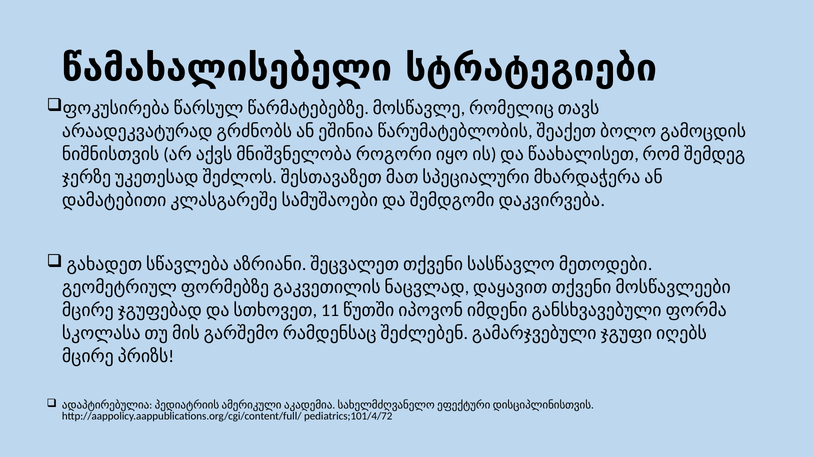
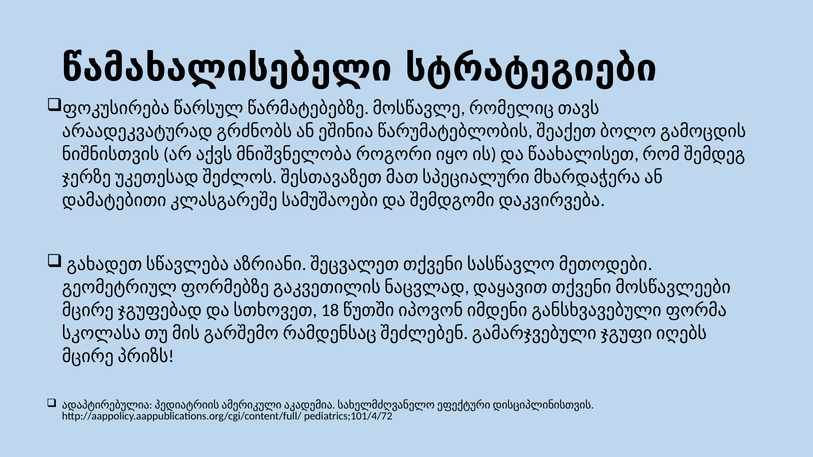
11: 11 -> 18
